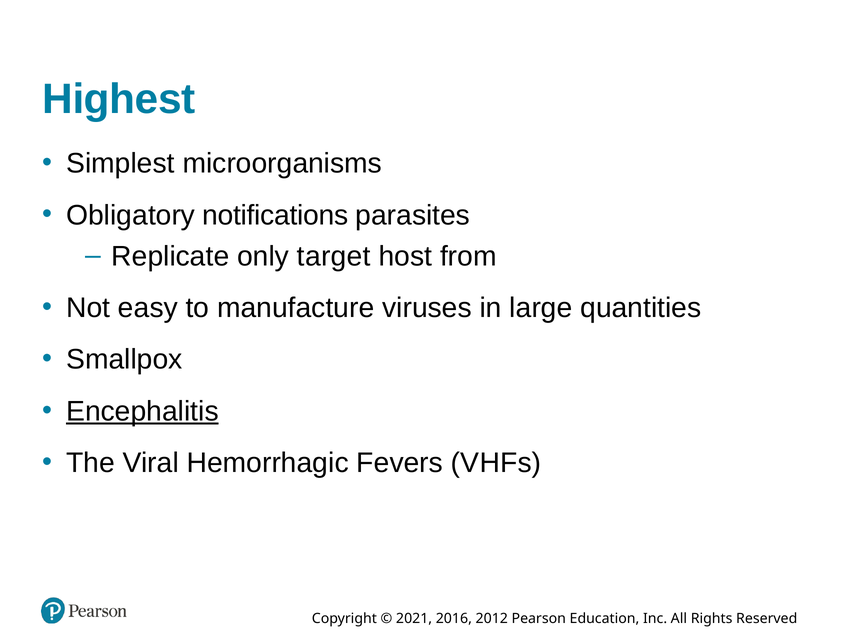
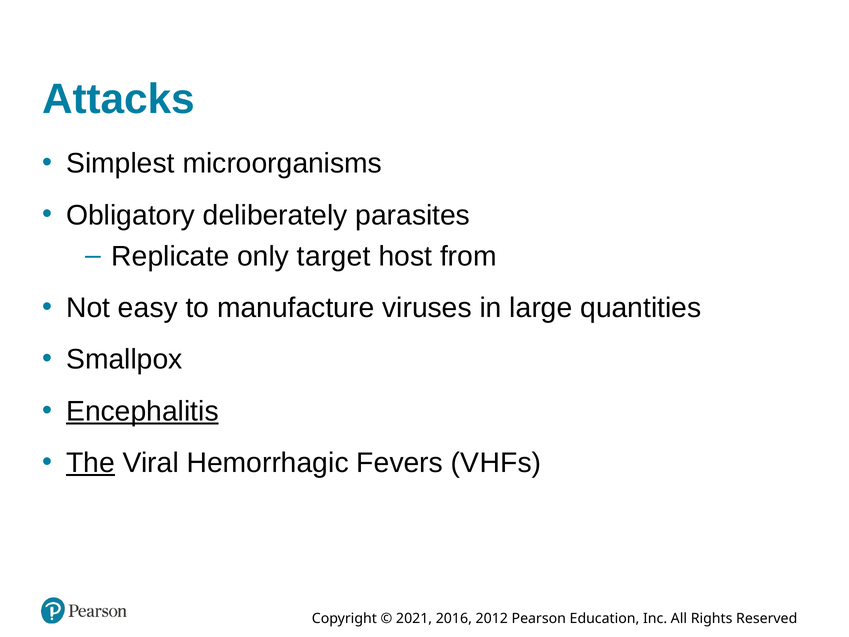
Highest: Highest -> Attacks
notifications: notifications -> deliberately
The underline: none -> present
